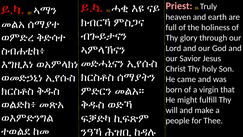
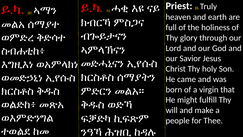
Priest colour: pink -> white
